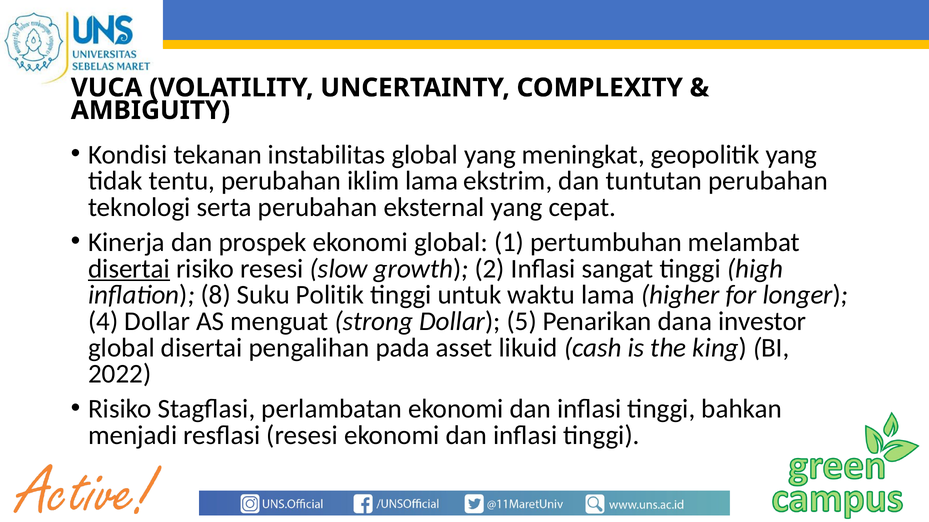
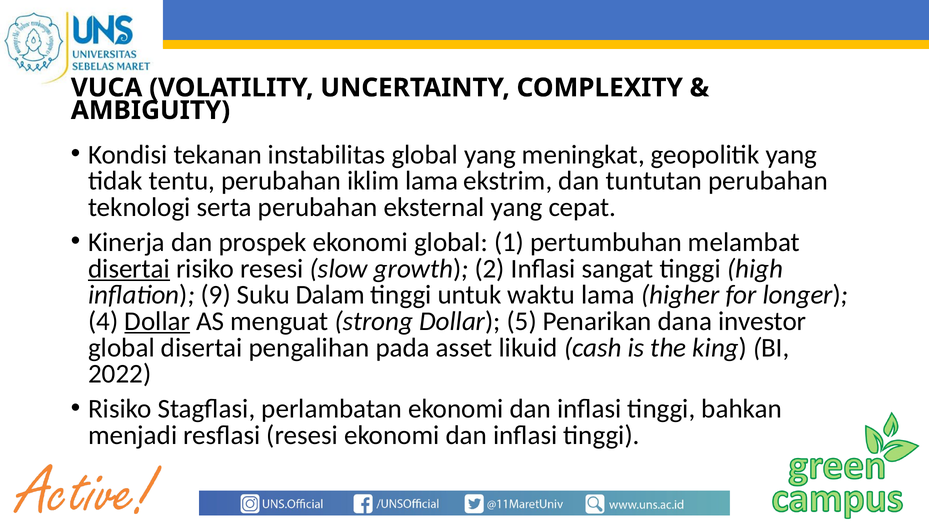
8: 8 -> 9
Politik: Politik -> Dalam
Dollar at (157, 322) underline: none -> present
